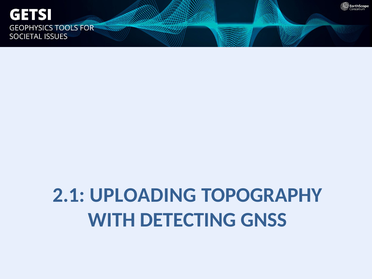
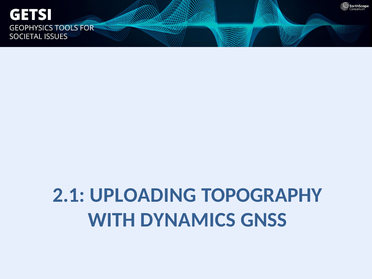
DETECTING: DETECTING -> DYNAMICS
